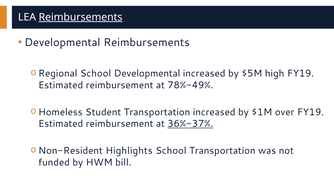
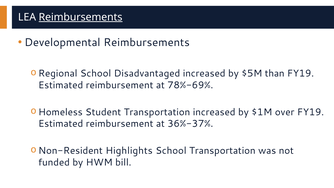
School Developmental: Developmental -> Disadvantaged
high: high -> than
78%-49%: 78%-49% -> 78%-69%
36%-37% underline: present -> none
